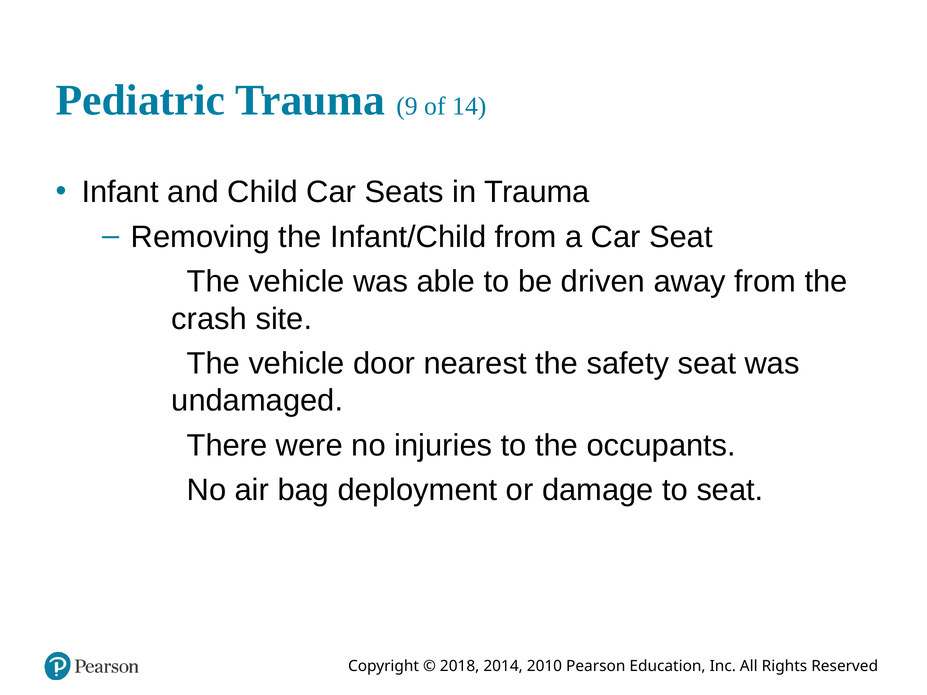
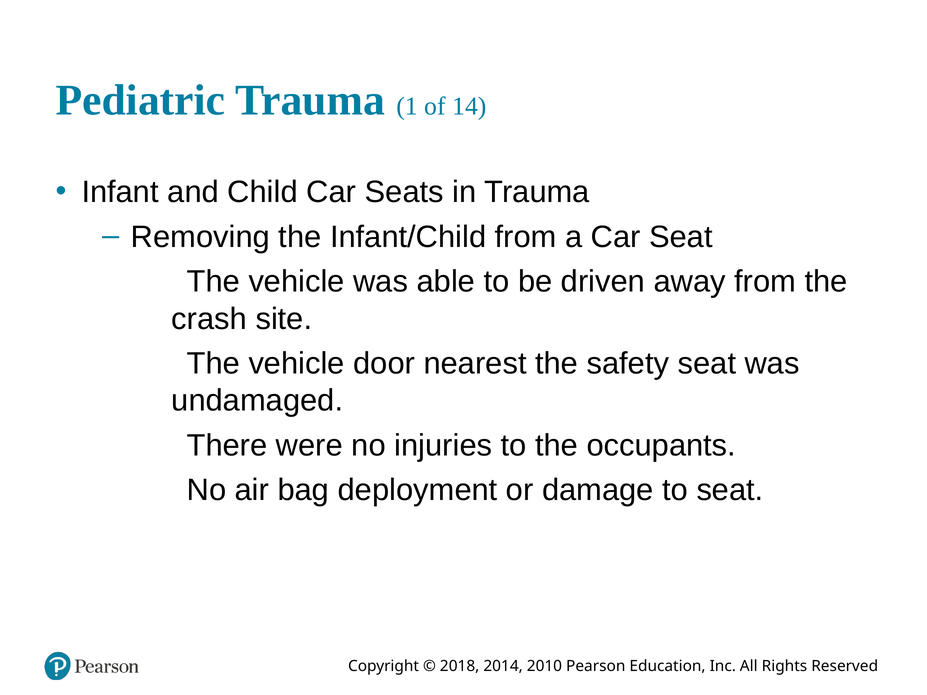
9: 9 -> 1
